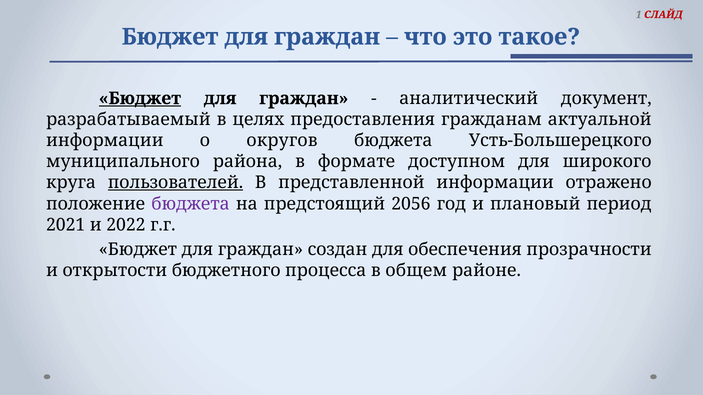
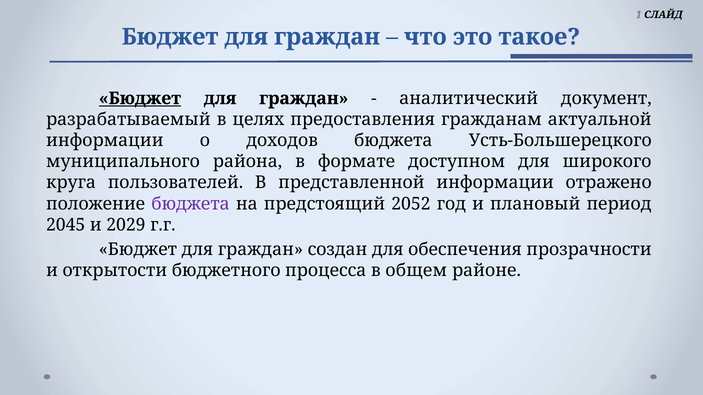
СЛАЙД colour: red -> black
округов: округов -> доходов
пользователей underline: present -> none
2056: 2056 -> 2052
2021: 2021 -> 2045
2022: 2022 -> 2029
